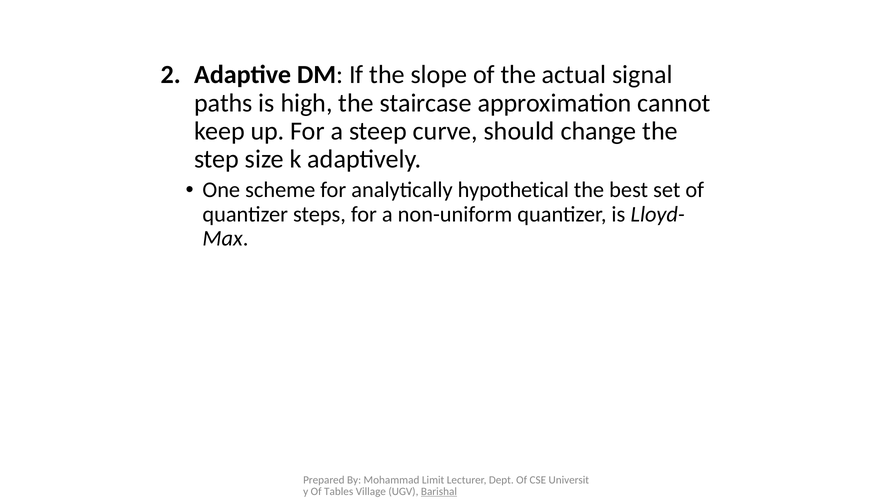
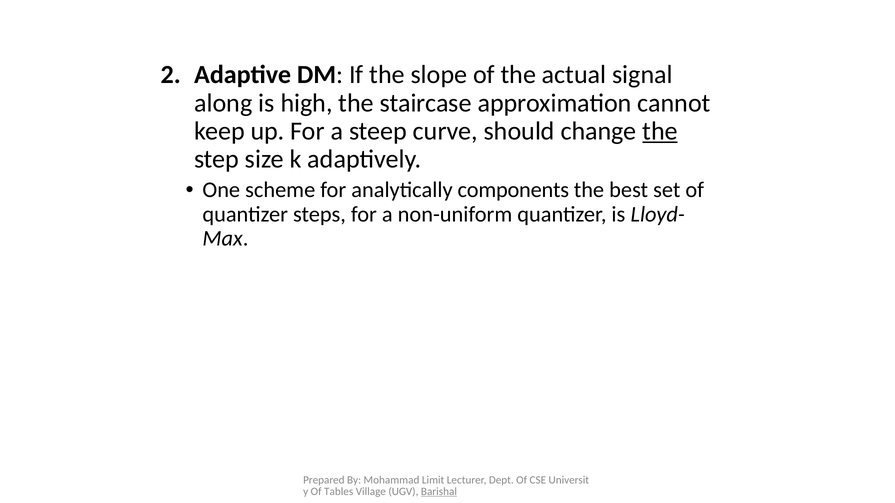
paths: paths -> along
the at (660, 131) underline: none -> present
hypothetical: hypothetical -> components
